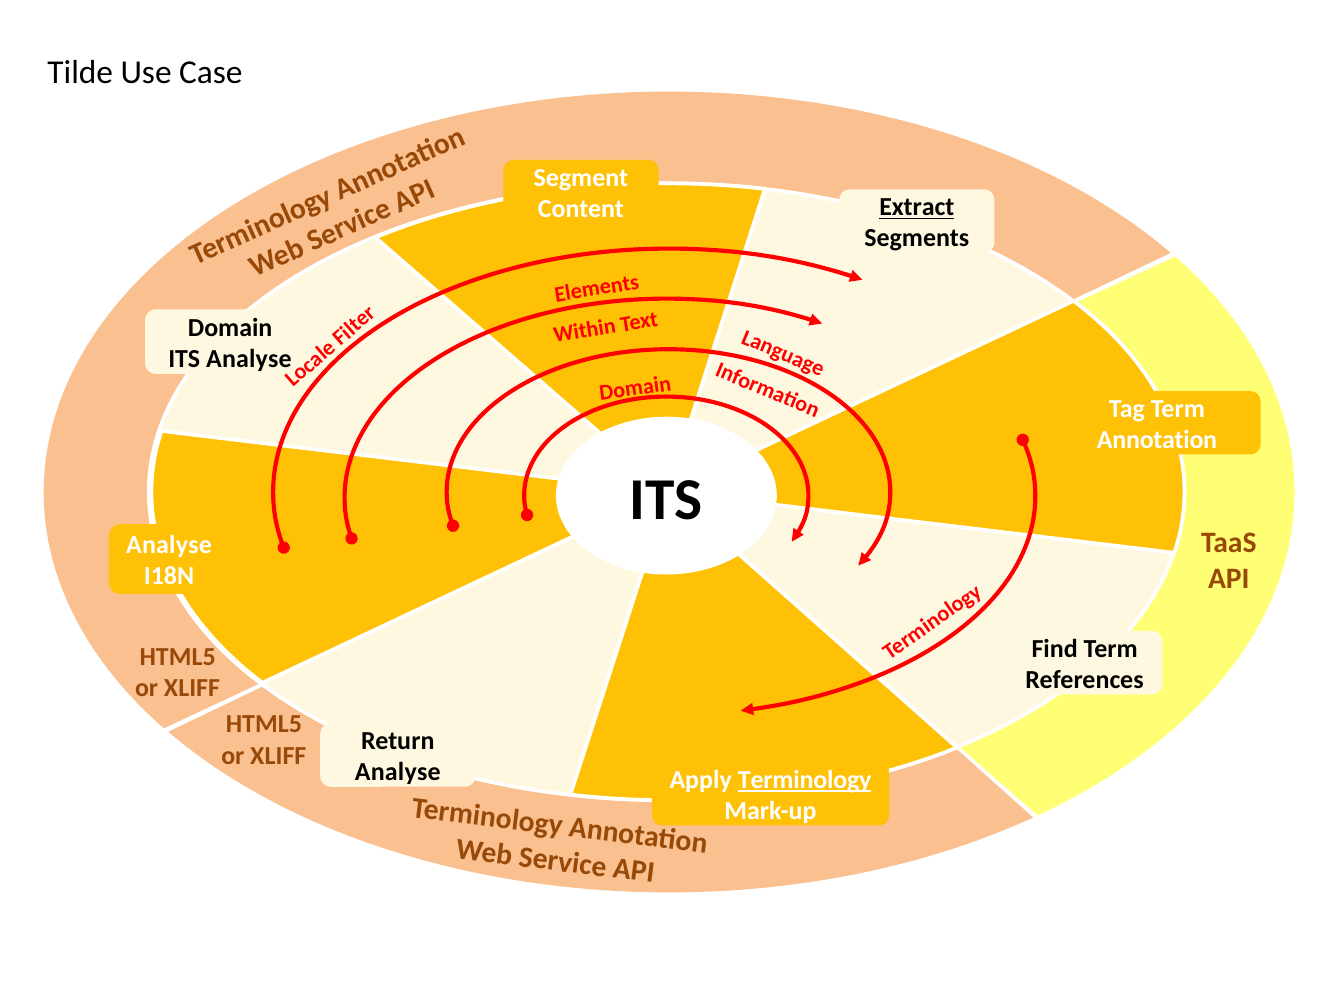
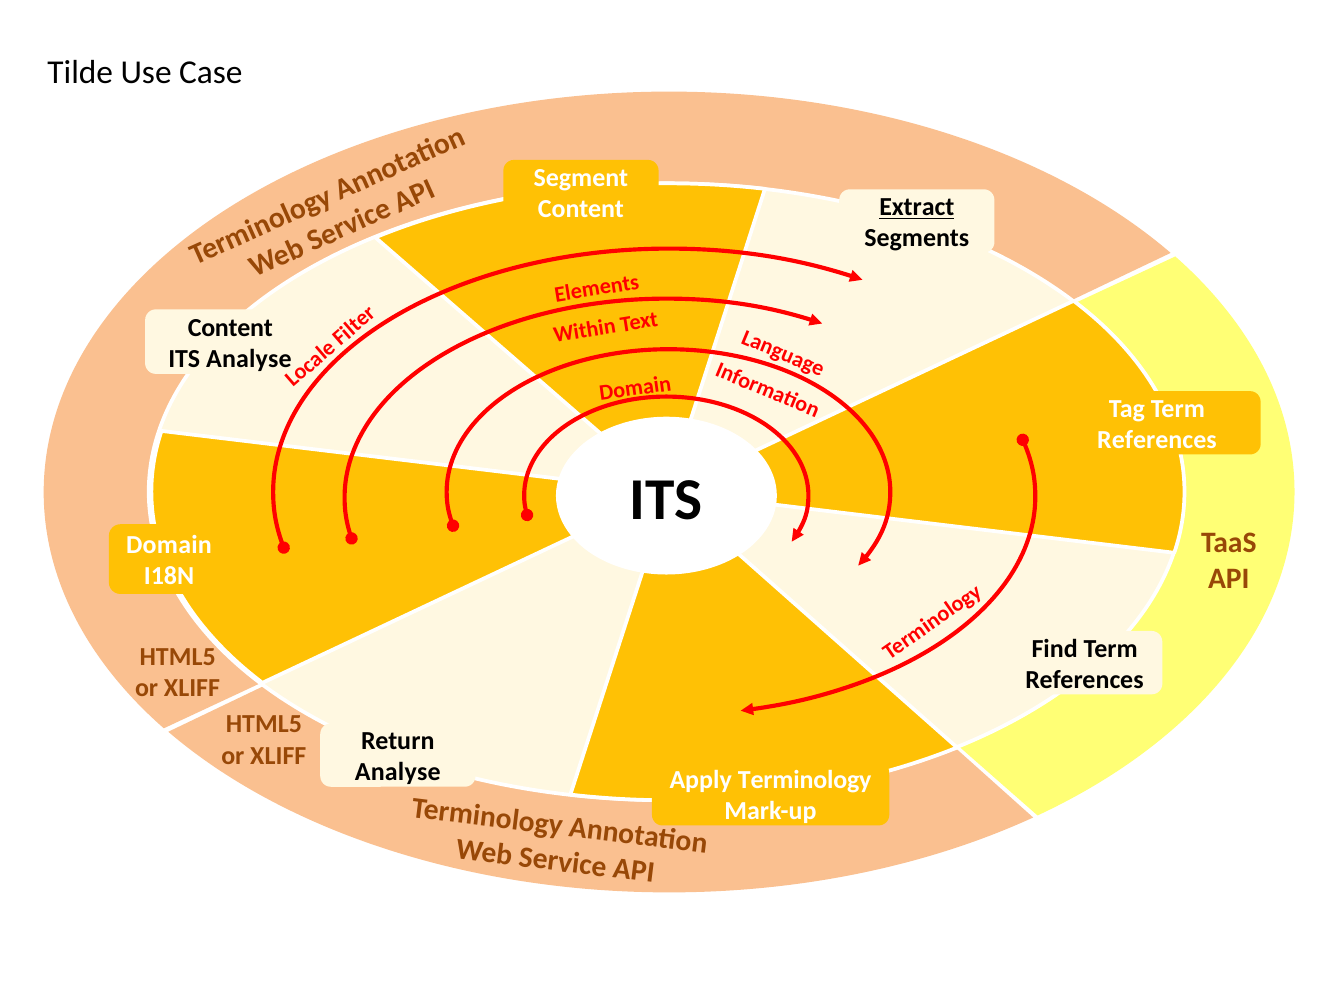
Domain at (230, 328): Domain -> Content
Annotation at (1157, 440): Annotation -> References
Analyse at (169, 545): Analyse -> Domain
Terminology at (805, 780) underline: present -> none
